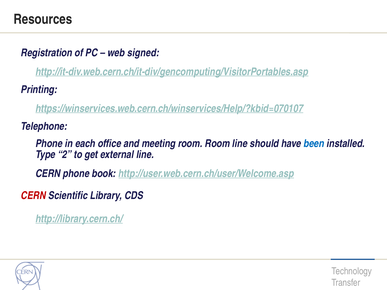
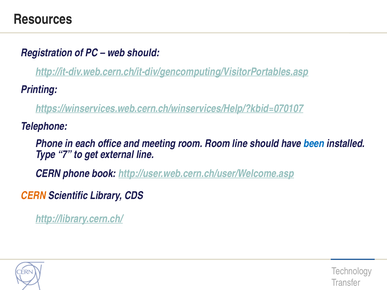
web signed: signed -> should
2: 2 -> 7
CERN at (33, 196) colour: red -> orange
